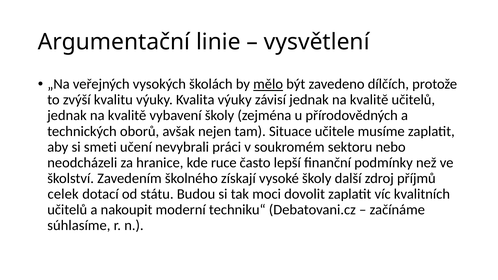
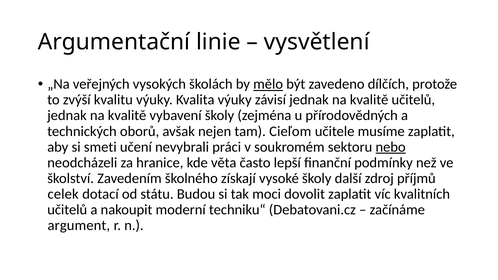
Situace: Situace -> Cieľom
nebo underline: none -> present
ruce: ruce -> věta
súhlasíme: súhlasíme -> argument
